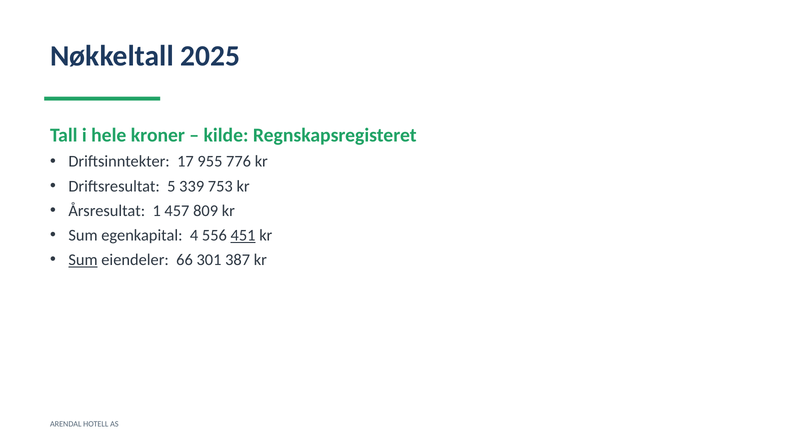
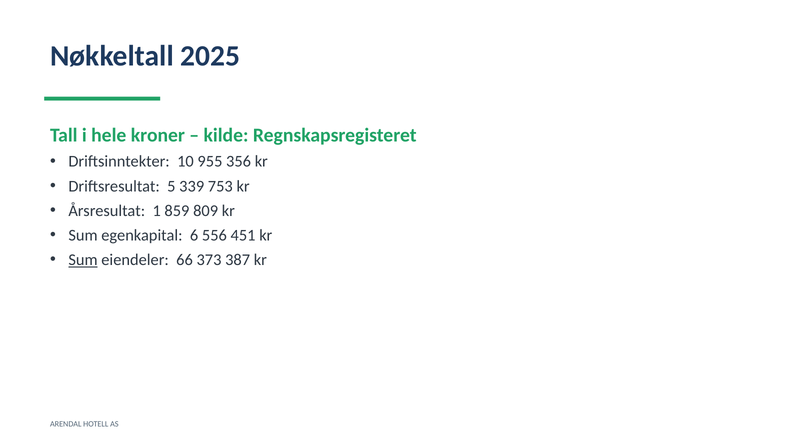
17: 17 -> 10
776: 776 -> 356
457: 457 -> 859
4: 4 -> 6
451 underline: present -> none
301: 301 -> 373
